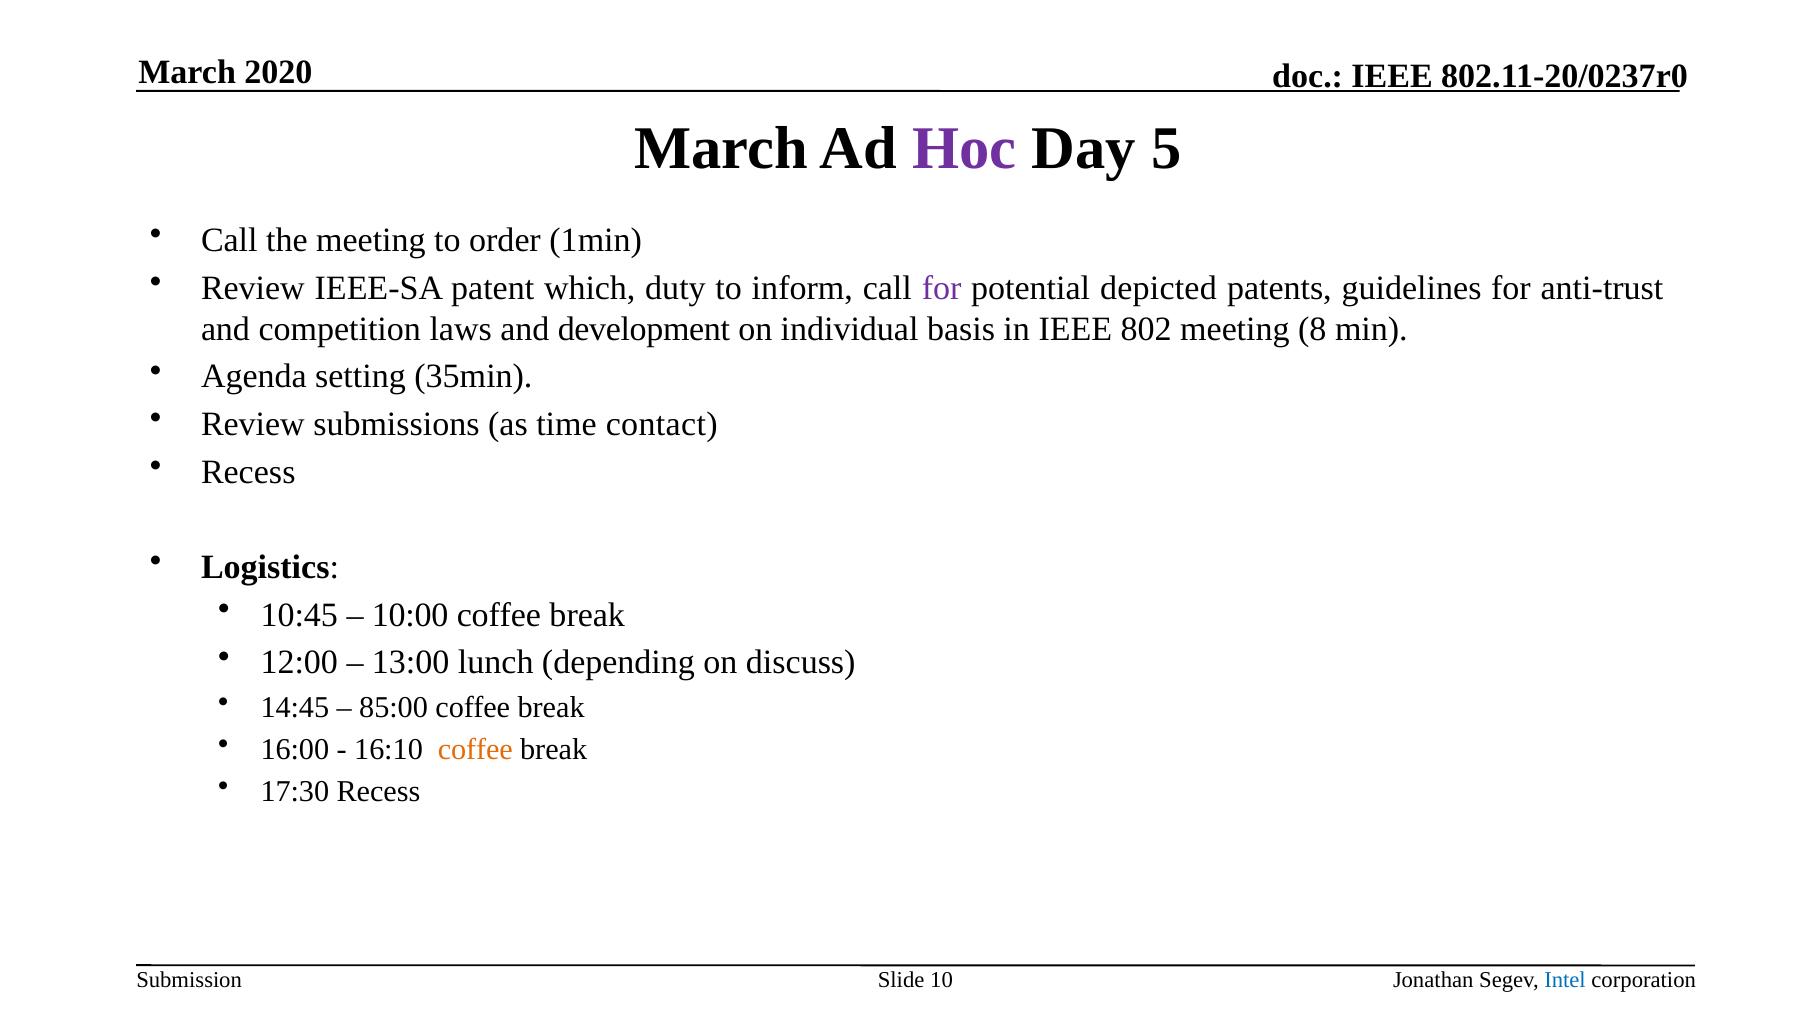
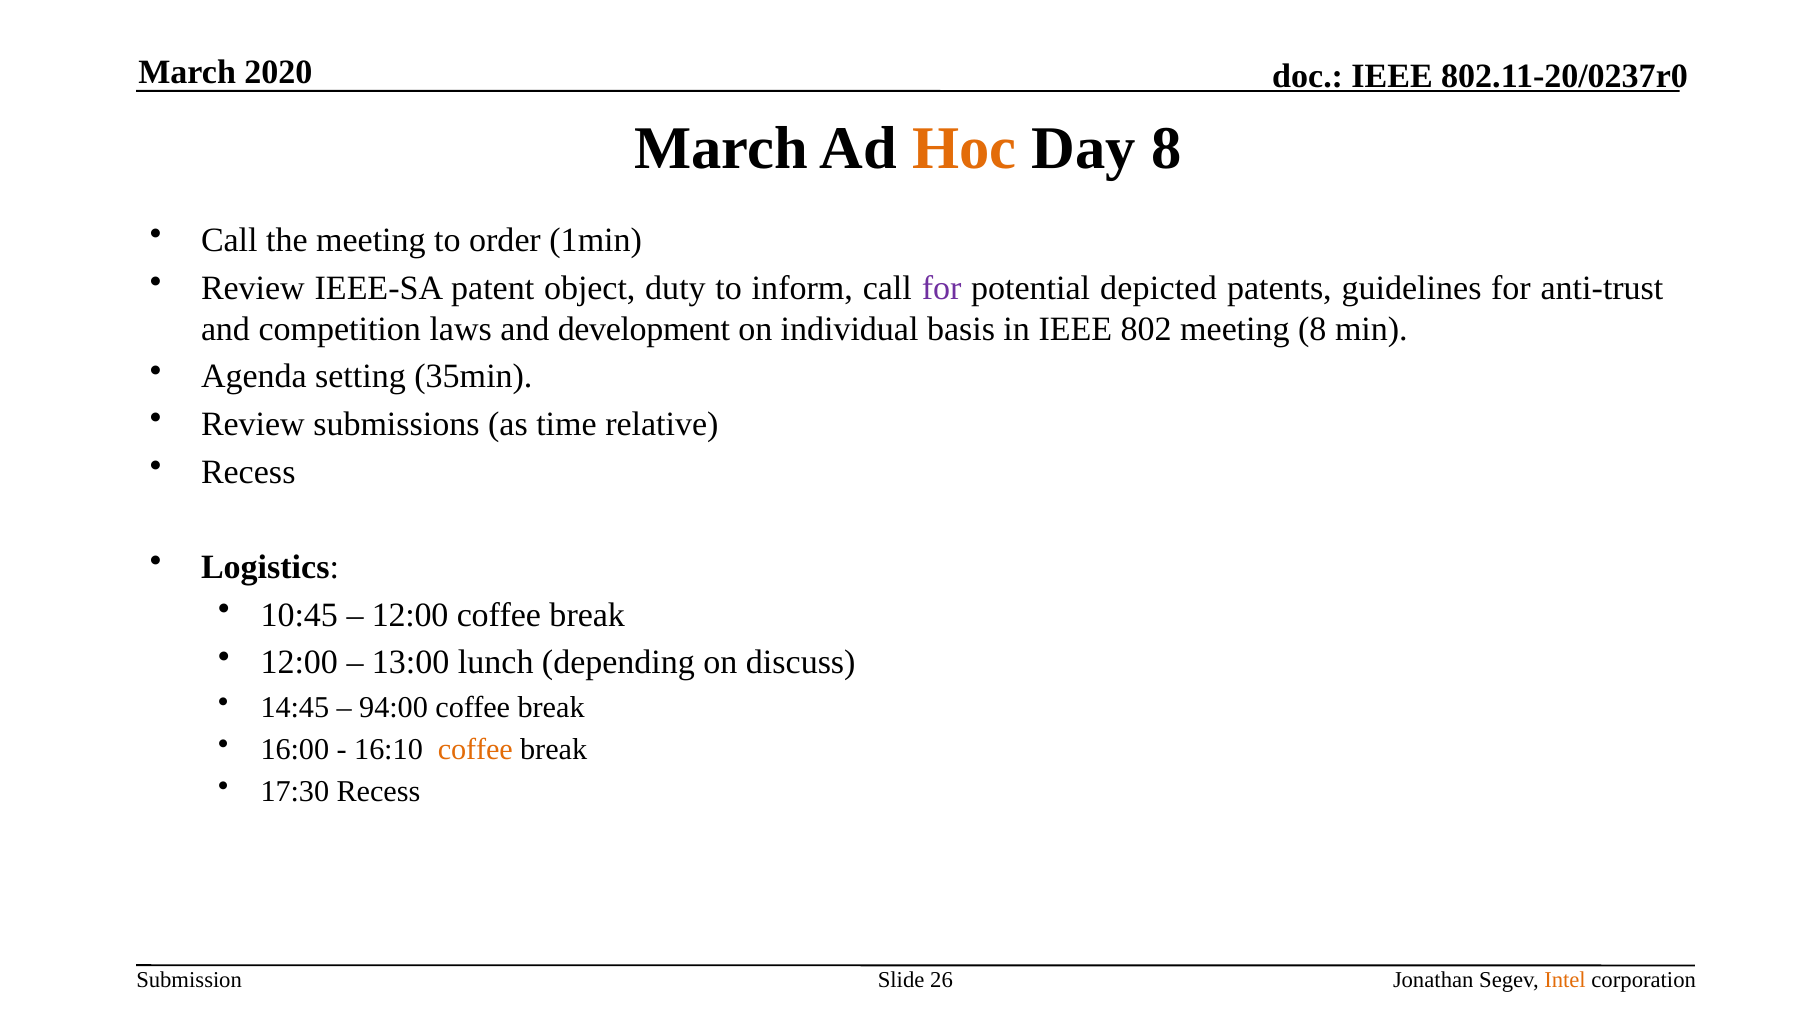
Hoc colour: purple -> orange
Day 5: 5 -> 8
which: which -> object
contact: contact -> relative
10:00 at (410, 615): 10:00 -> 12:00
85:00: 85:00 -> 94:00
10: 10 -> 26
Intel colour: blue -> orange
